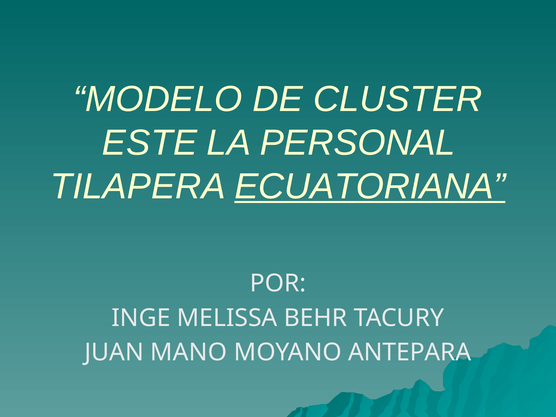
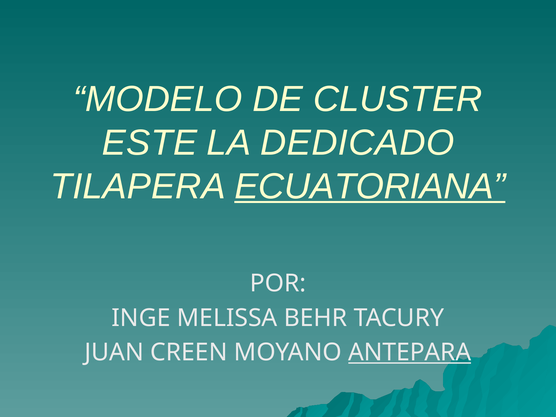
PERSONAL: PERSONAL -> DEDICADO
MANO: MANO -> CREEN
ANTEPARA underline: none -> present
